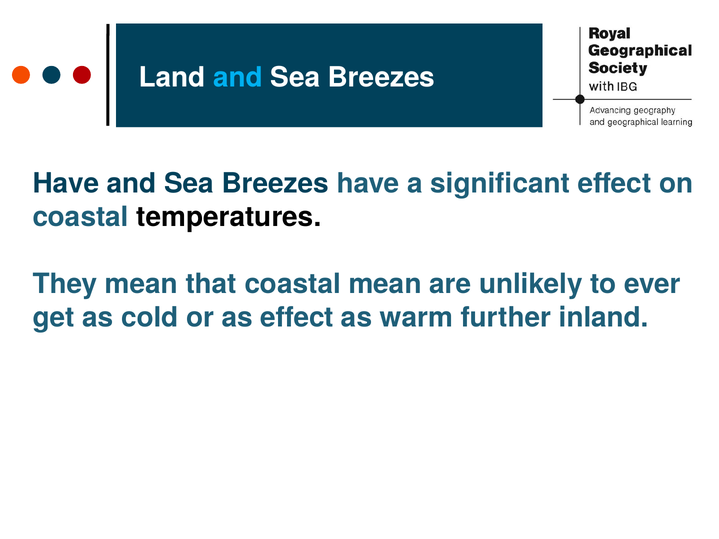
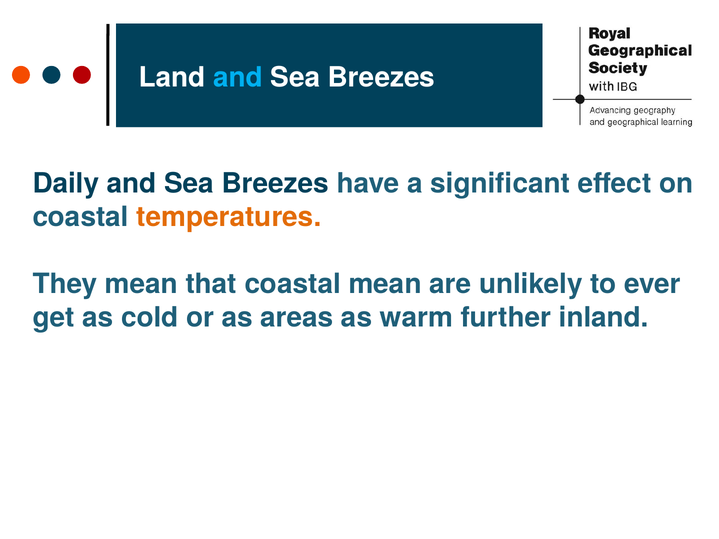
Have at (66, 184): Have -> Daily
temperatures colour: black -> orange
as effect: effect -> areas
